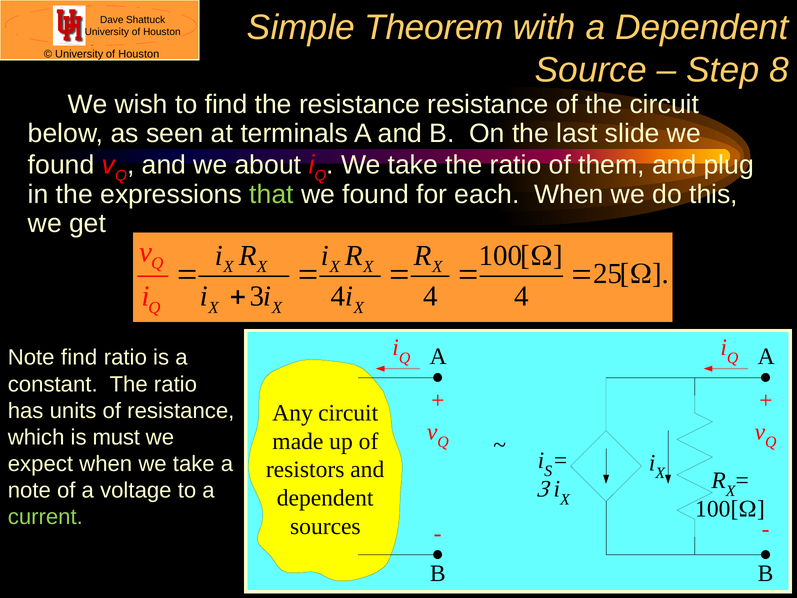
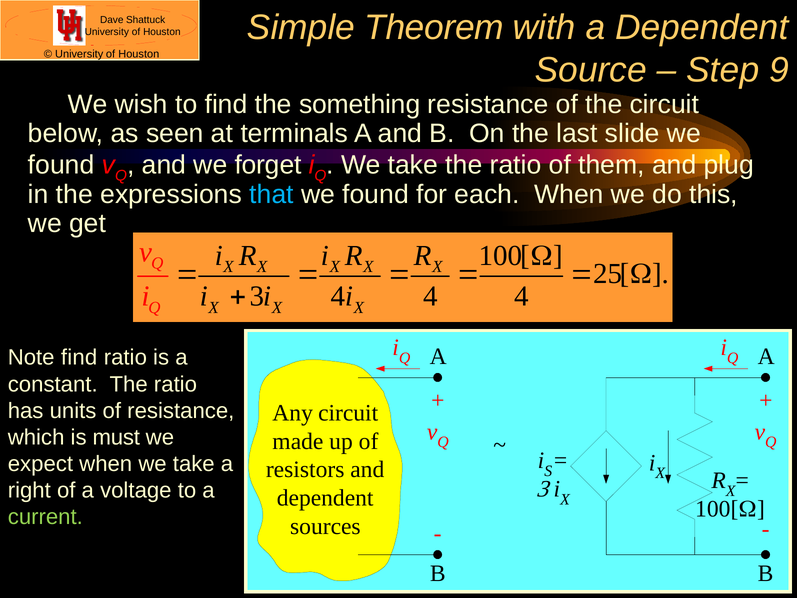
8: 8 -> 9
the resistance: resistance -> something
about: about -> forget
that colour: light green -> light blue
note at (29, 490): note -> right
